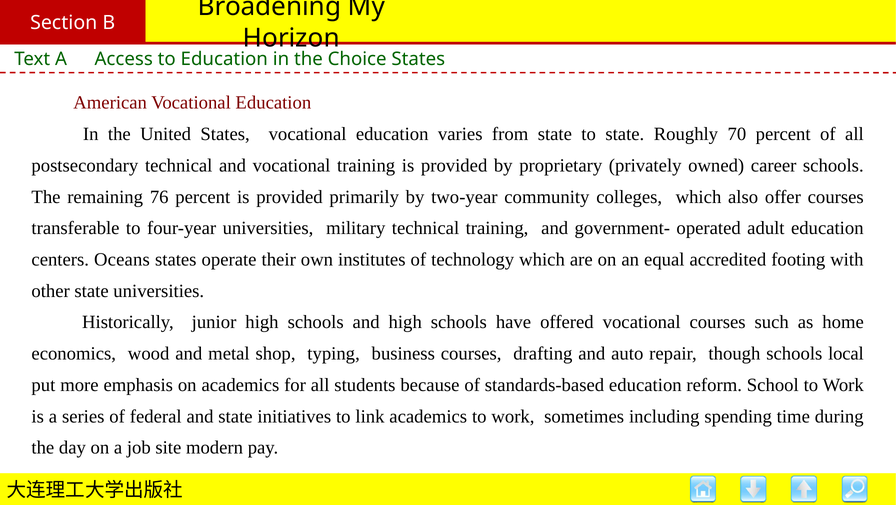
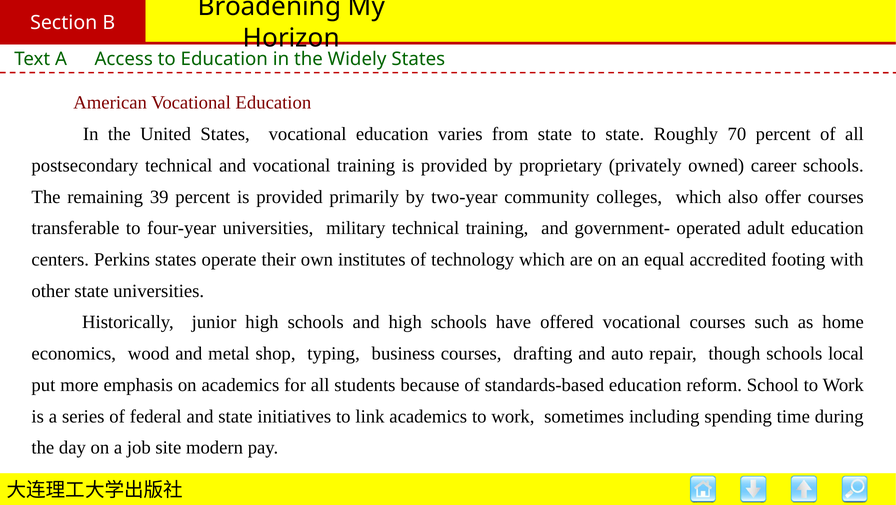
Choice: Choice -> Widely
76: 76 -> 39
Oceans: Oceans -> Perkins
